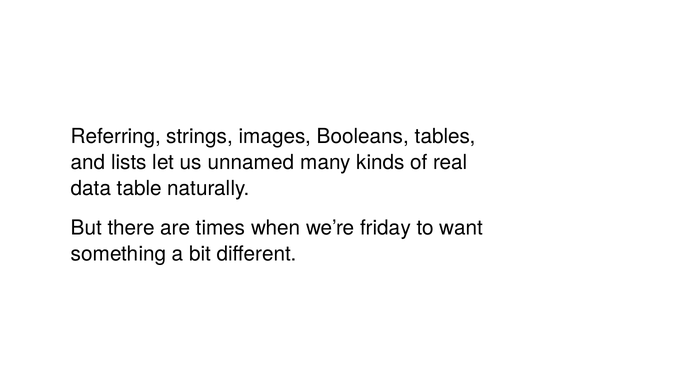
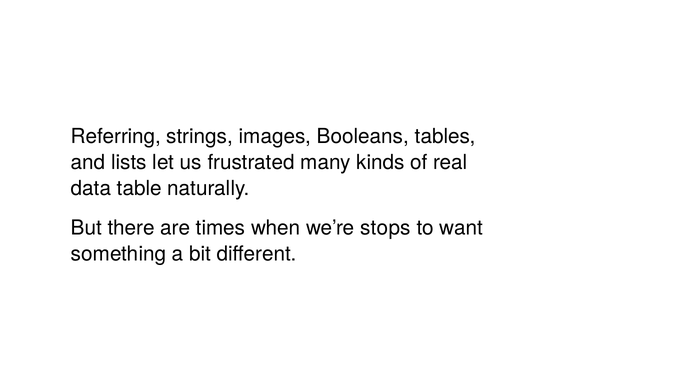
unnamed: unnamed -> frustrated
friday: friday -> stops
